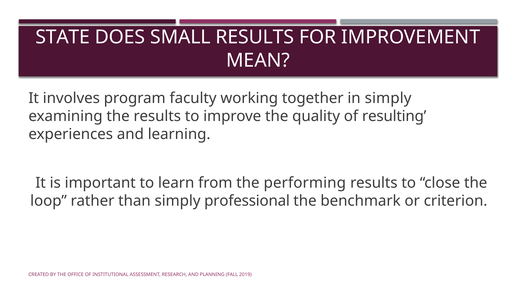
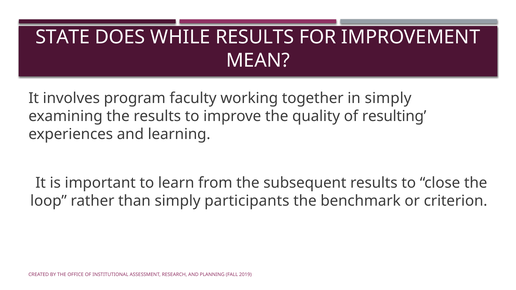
SMALL: SMALL -> WHILE
performing: performing -> subsequent
professional: professional -> participants
